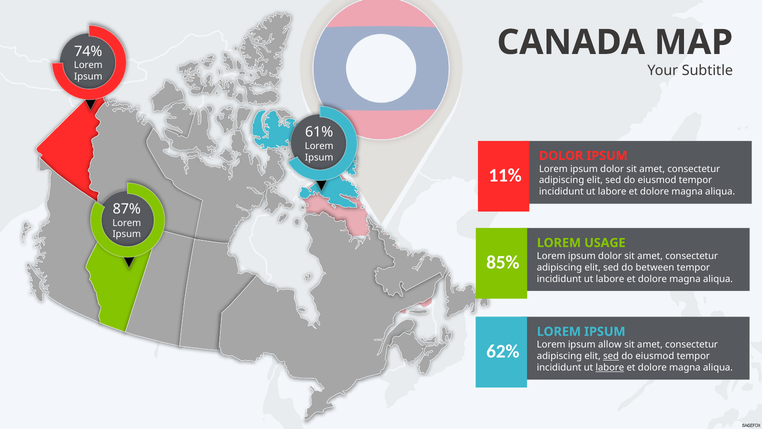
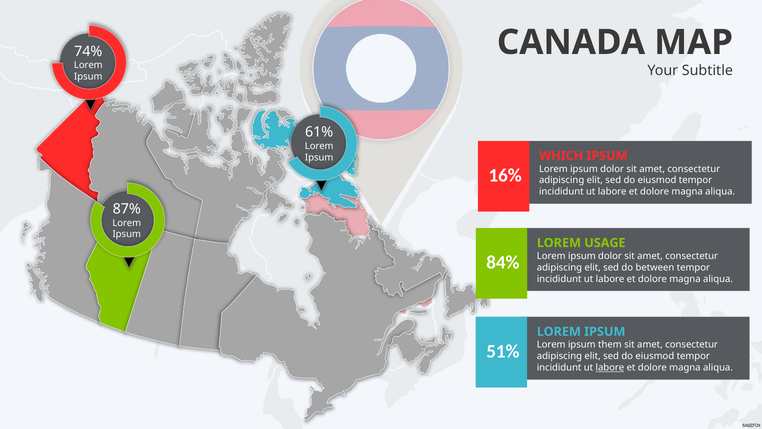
DOLOR at (561, 156): DOLOR -> WHICH
11%: 11% -> 16%
85%: 85% -> 84%
allow: allow -> them
62%: 62% -> 51%
sed at (611, 356) underline: present -> none
